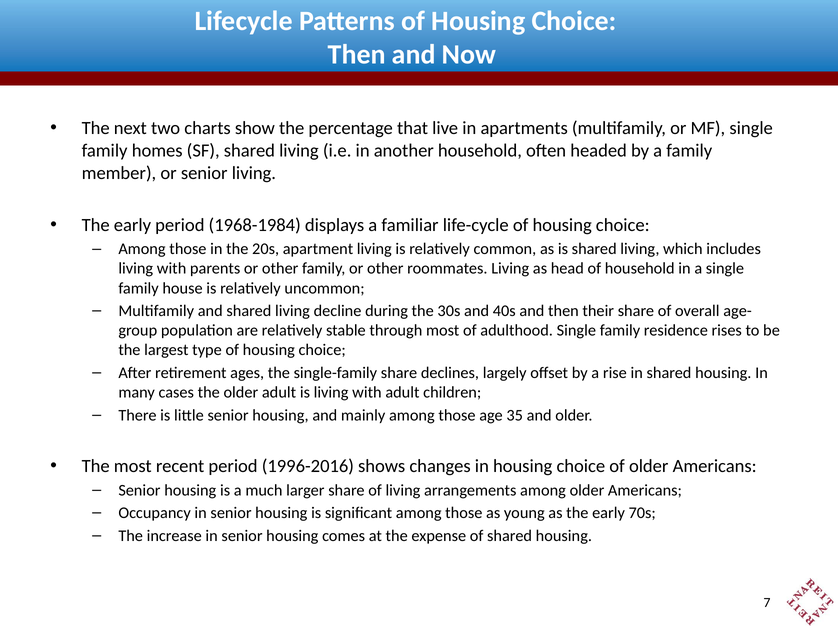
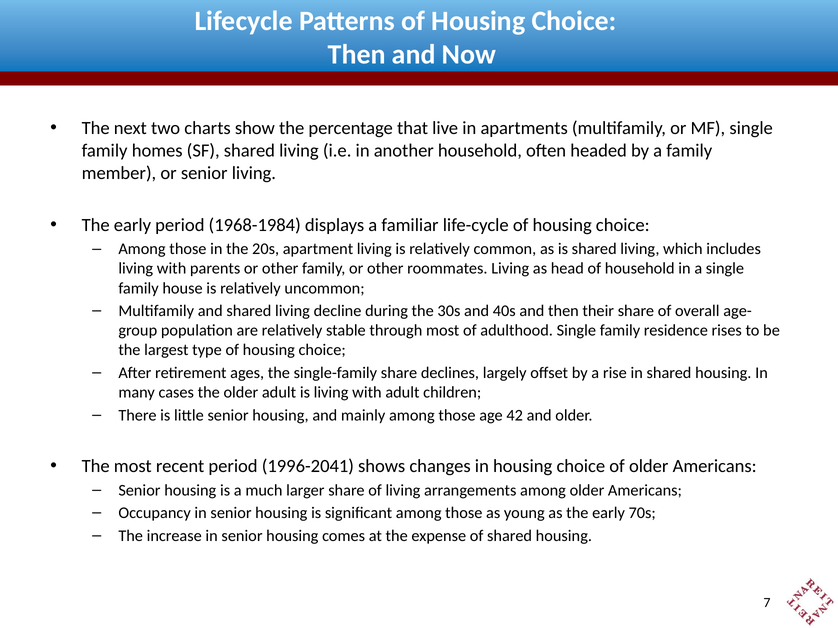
35: 35 -> 42
1996-2016: 1996-2016 -> 1996-2041
